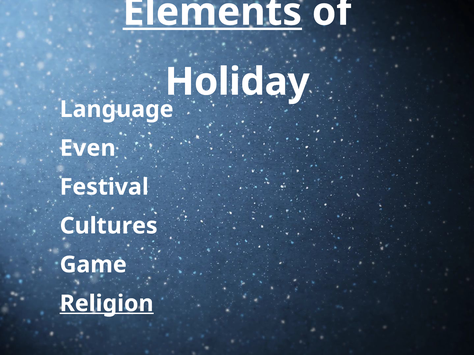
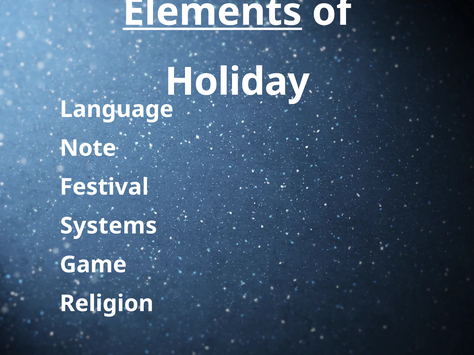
Even: Even -> Note
Cultures: Cultures -> Systems
Religion underline: present -> none
